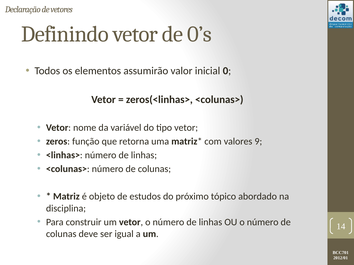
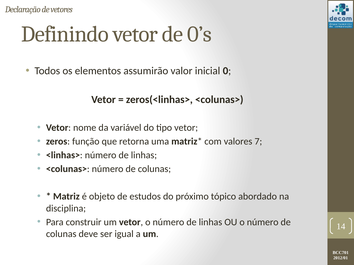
9: 9 -> 7
